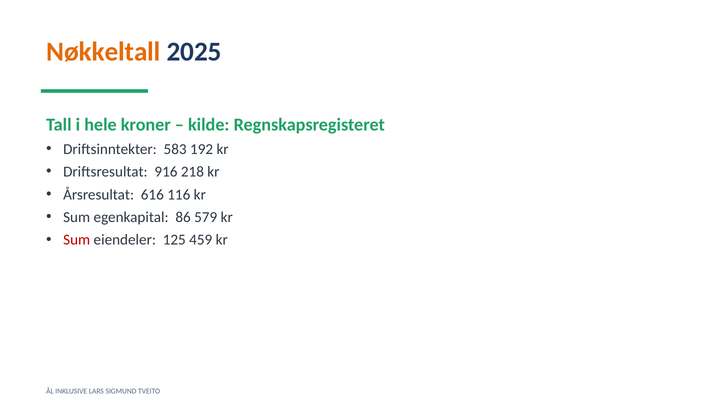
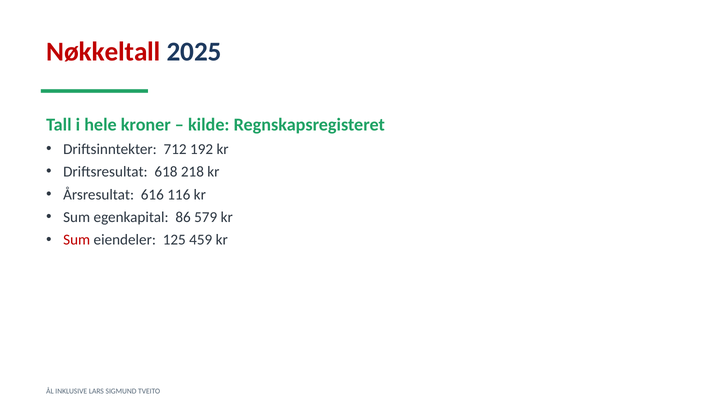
Nøkkeltall colour: orange -> red
583: 583 -> 712
916: 916 -> 618
